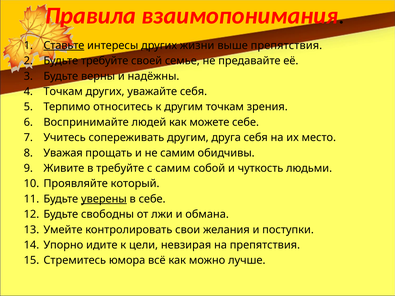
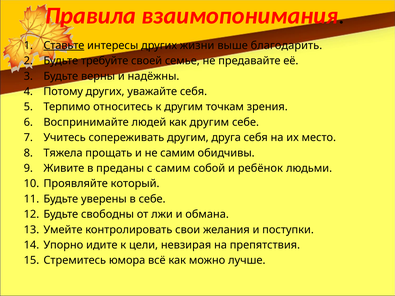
выше препятствия: препятствия -> благодарить
Точкам at (63, 92): Точкам -> Потому
как можете: можете -> другим
Уважая: Уважая -> Тяжела
в требуйте: требуйте -> преданы
чуткость: чуткость -> ребёнок
уверены underline: present -> none
